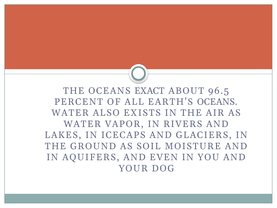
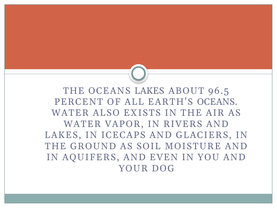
OCEANS EXACT: EXACT -> LAKES
